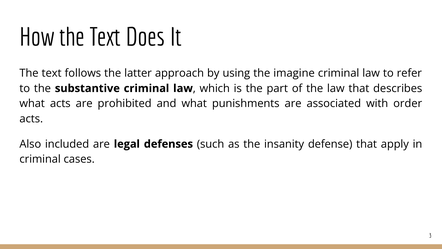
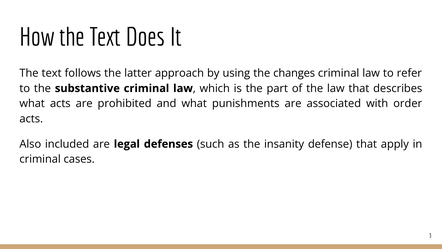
imagine: imagine -> changes
